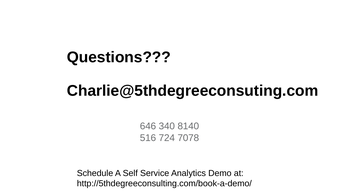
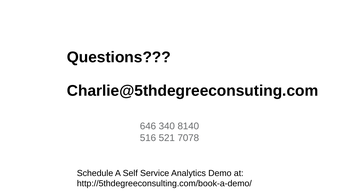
724: 724 -> 521
